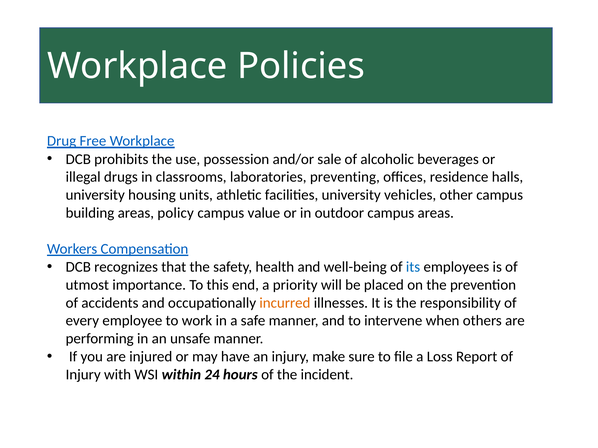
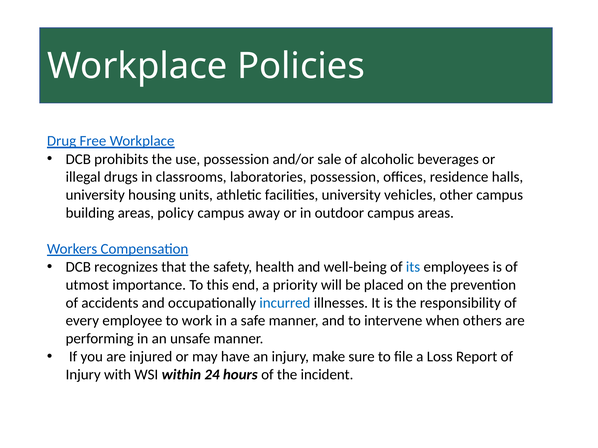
laboratories preventing: preventing -> possession
value: value -> away
incurred colour: orange -> blue
